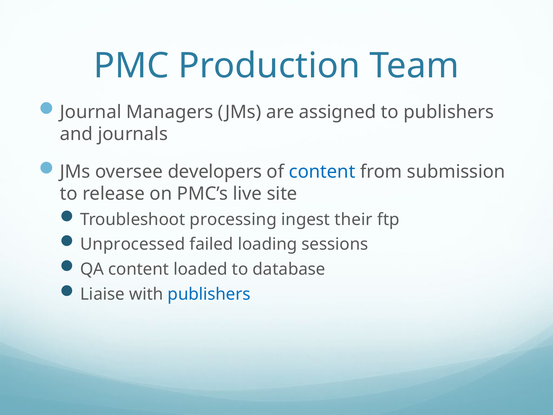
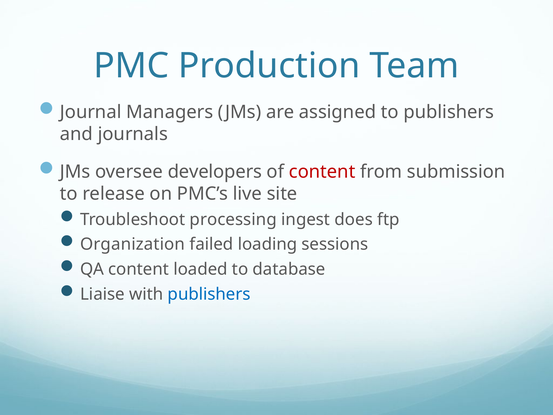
content at (322, 172) colour: blue -> red
their: their -> does
Unprocessed: Unprocessed -> Organization
